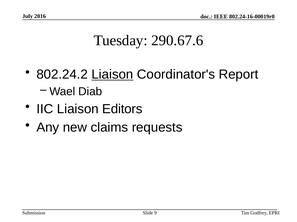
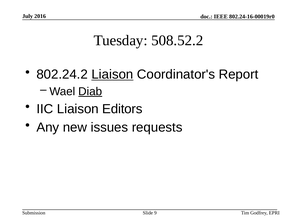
290.67.6: 290.67.6 -> 508.52.2
Diab underline: none -> present
claims: claims -> issues
